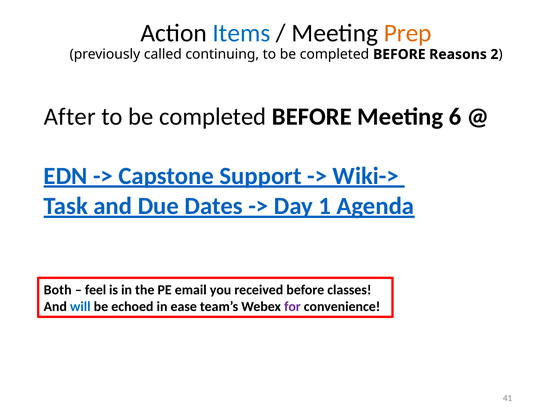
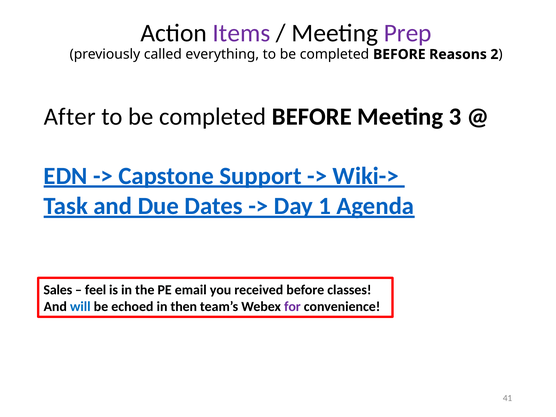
Items colour: blue -> purple
Prep colour: orange -> purple
continuing: continuing -> everything
6: 6 -> 3
Both: Both -> Sales
ease: ease -> then
